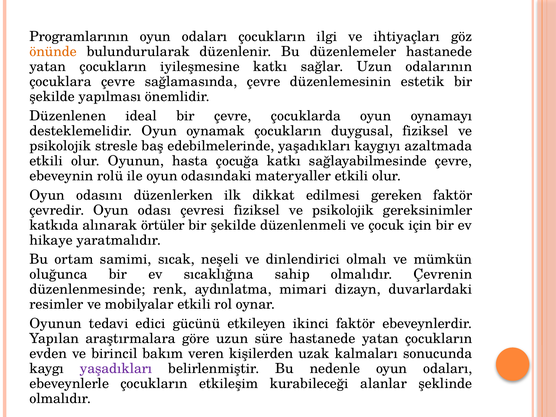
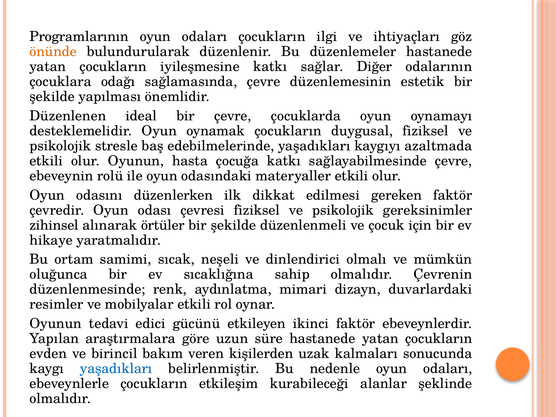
sağlar Uzun: Uzun -> Diğer
çocuklara çevre: çevre -> odağı
katkıda: katkıda -> zihinsel
yaşadıkları at (116, 369) colour: purple -> blue
